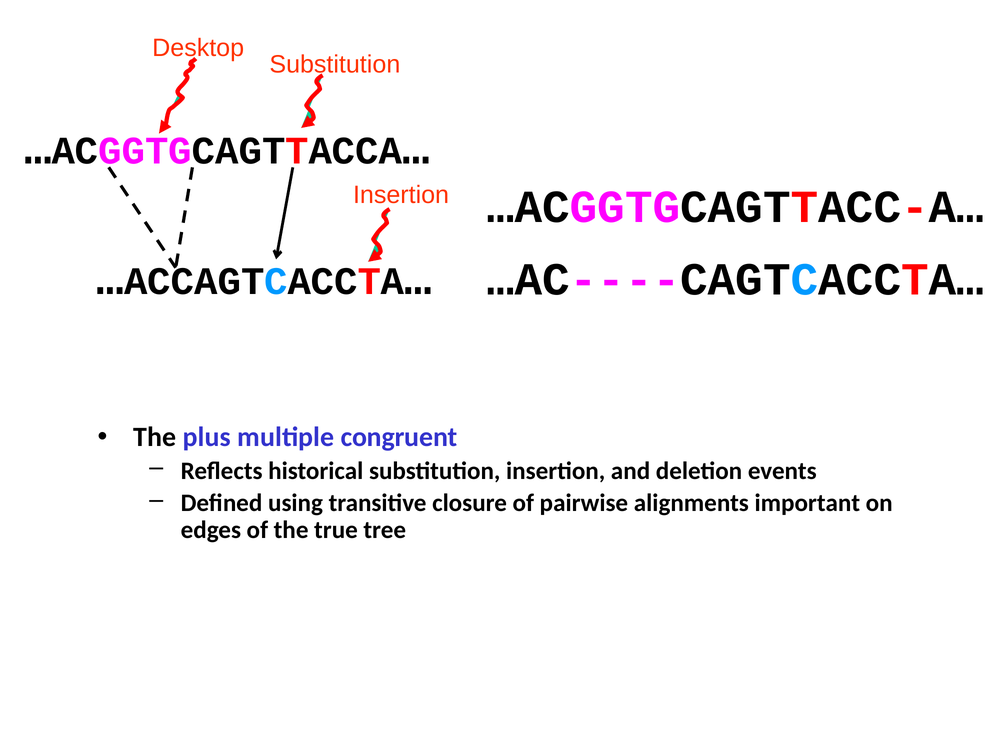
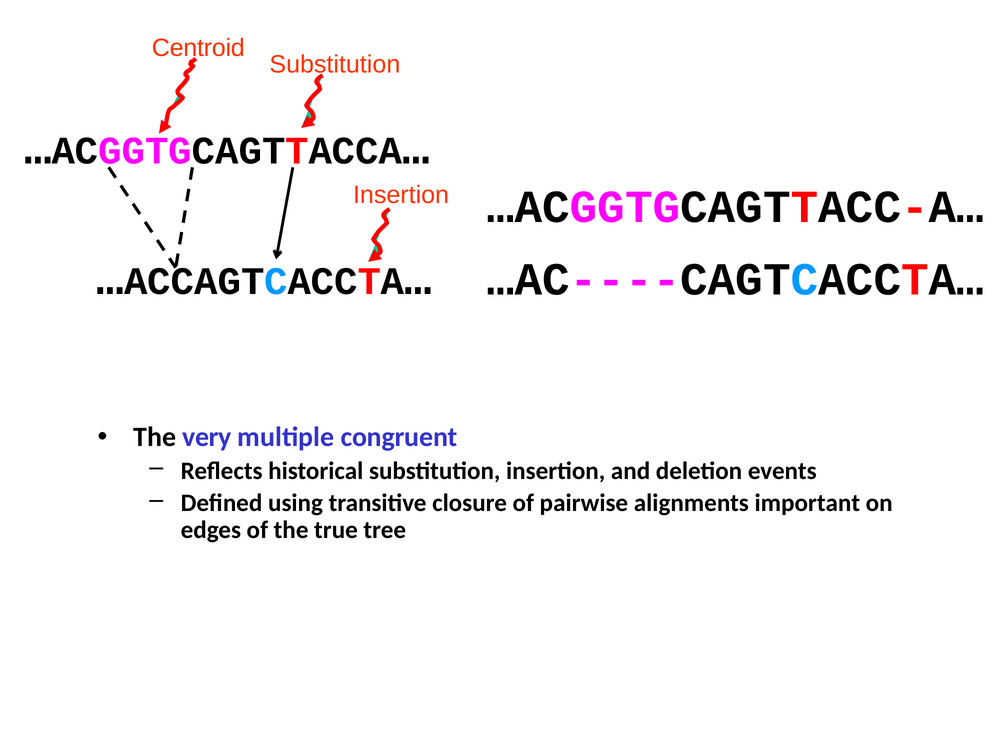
Desktop: Desktop -> Centroid
plus: plus -> very
